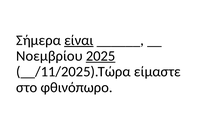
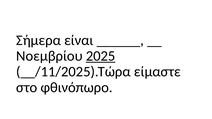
είναι underline: present -> none
